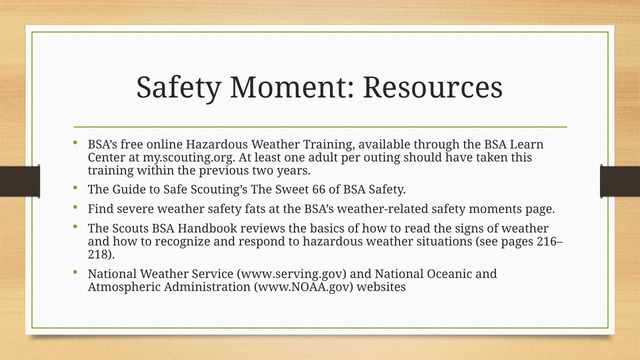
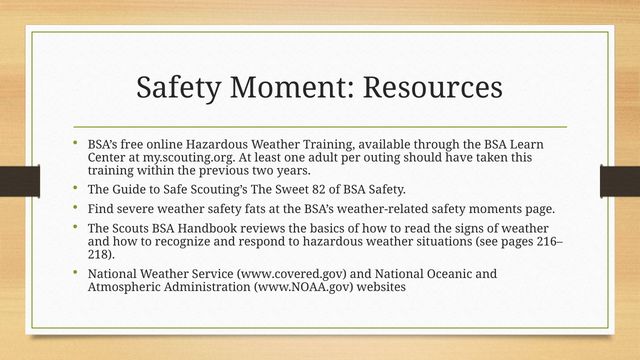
66: 66 -> 82
www.serving.gov: www.serving.gov -> www.covered.gov
